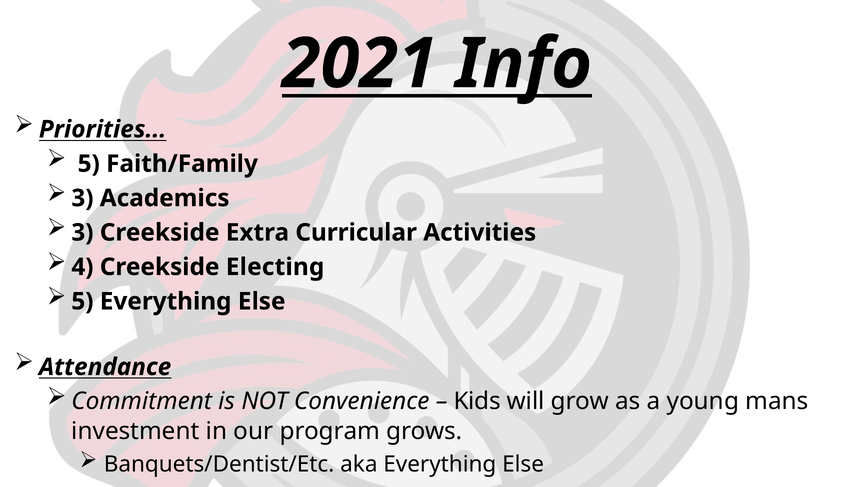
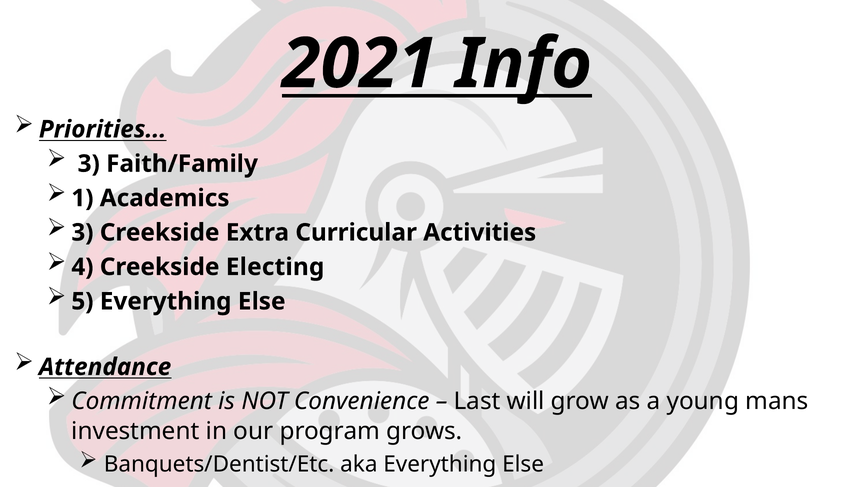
5 at (89, 164): 5 -> 3
3 at (82, 198): 3 -> 1
Kids: Kids -> Last
